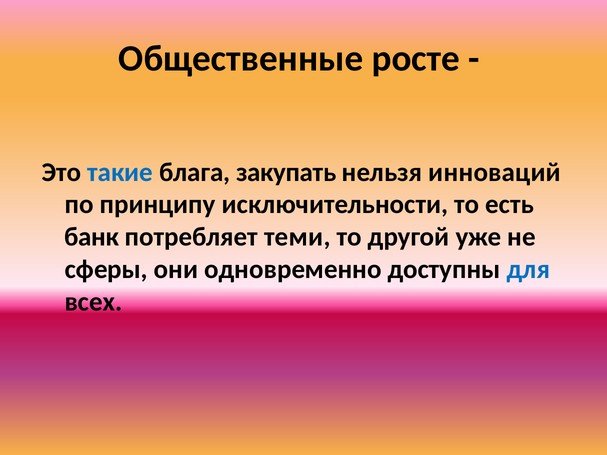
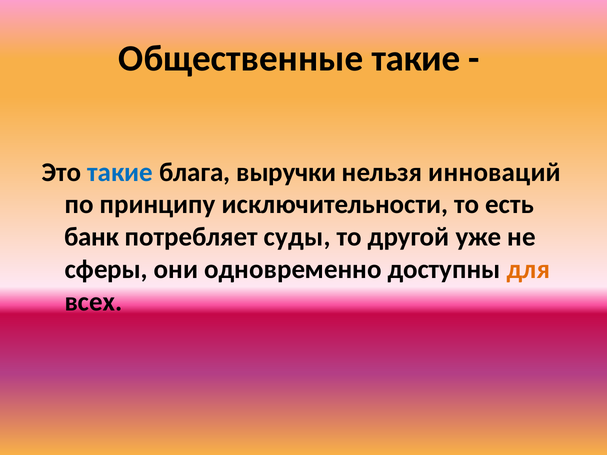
Общественные росте: росте -> такие
закупать: закупать -> выручки
теми: теми -> суды
для colour: blue -> orange
